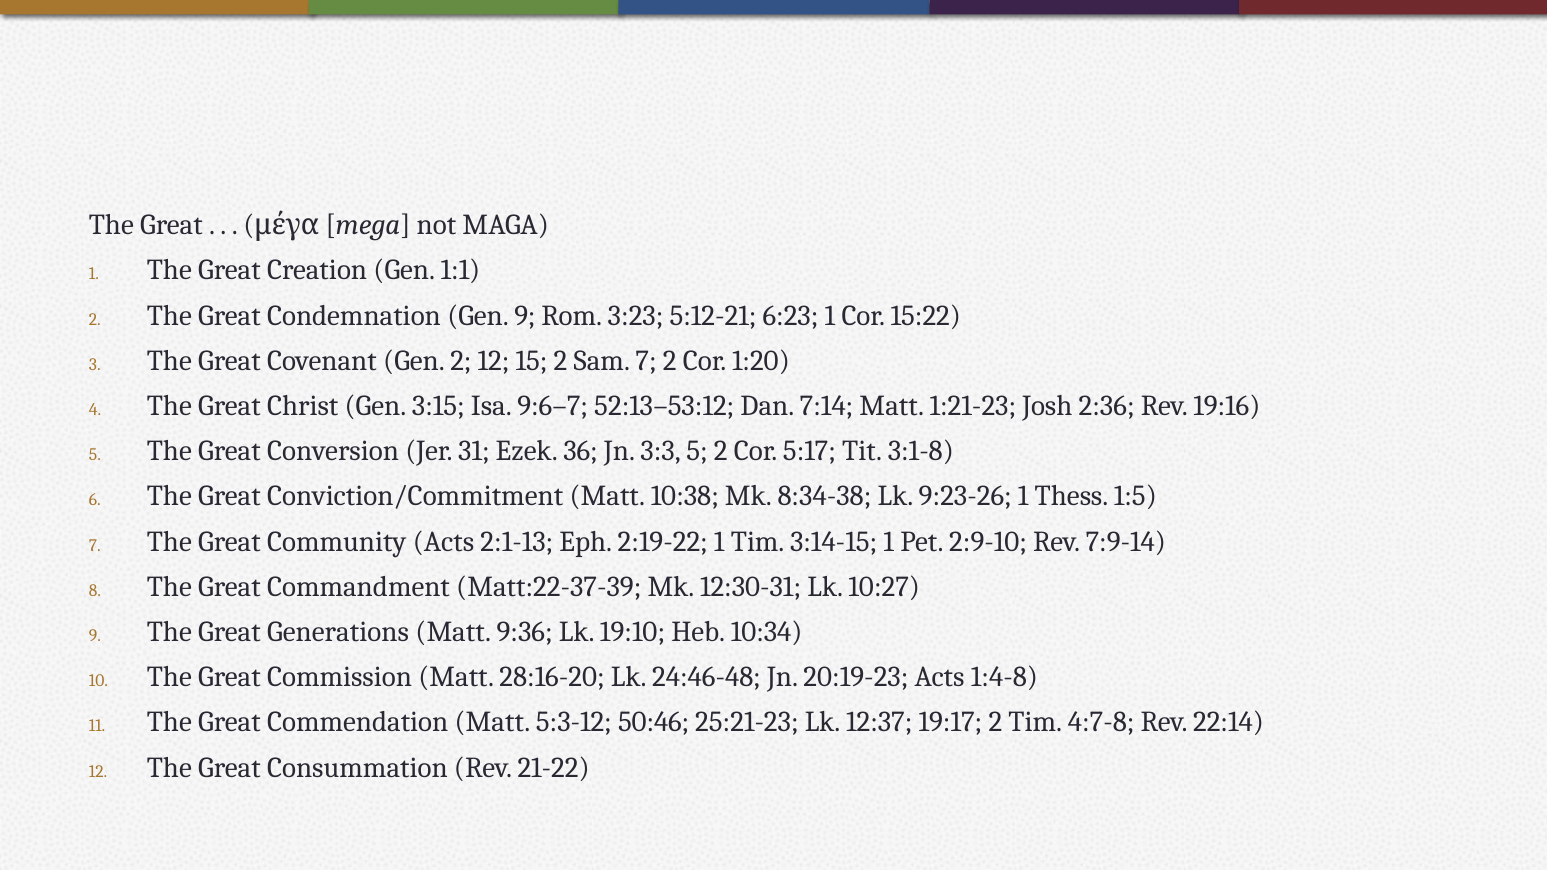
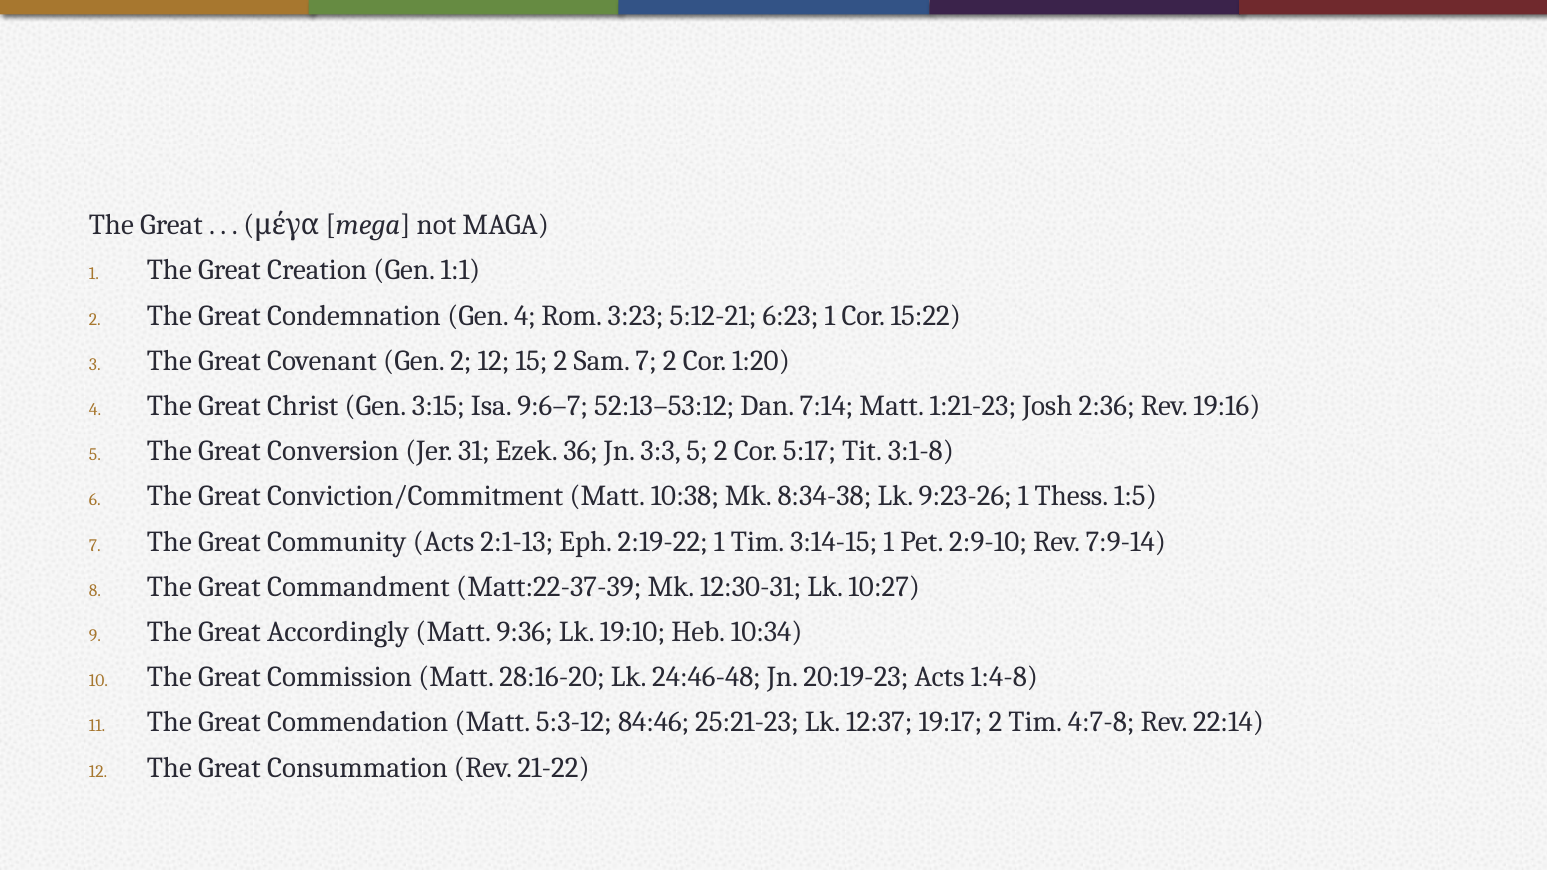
Gen 9: 9 -> 4
Generations: Generations -> Accordingly
50:46: 50:46 -> 84:46
